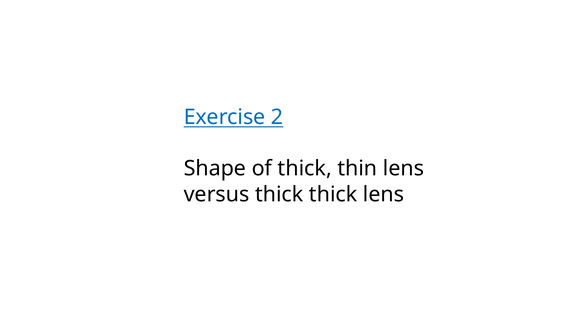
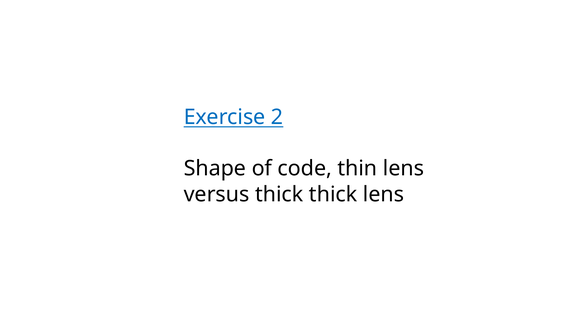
of thick: thick -> code
